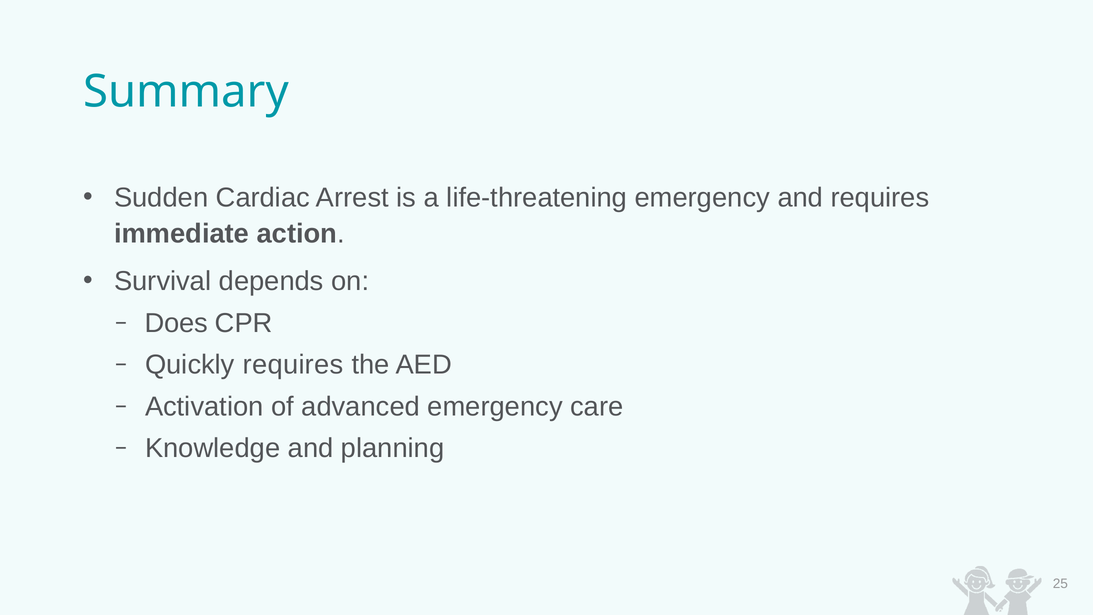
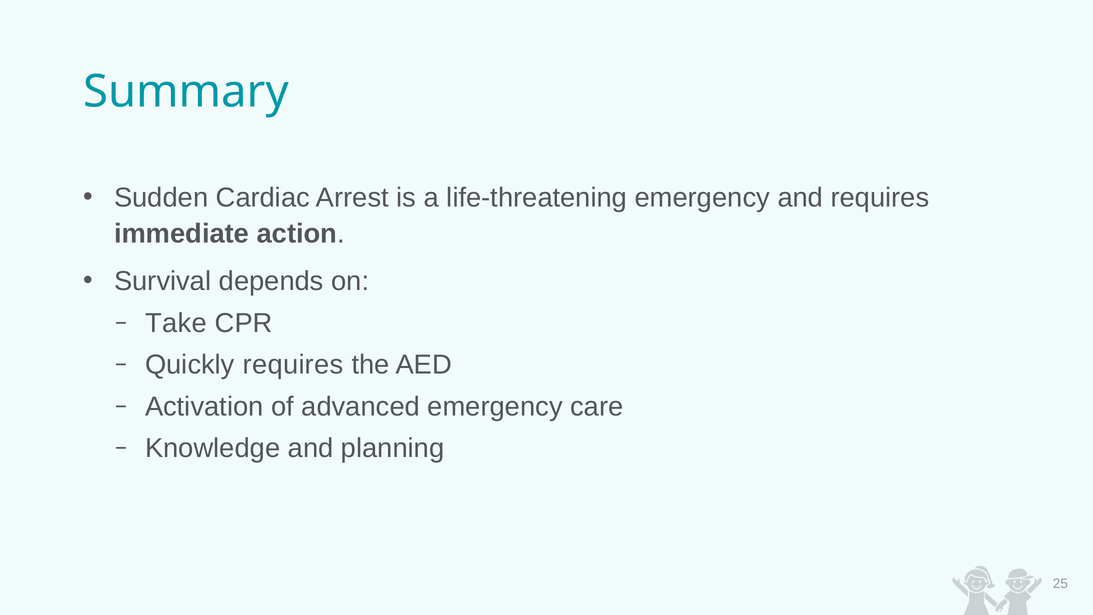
Does: Does -> Take
